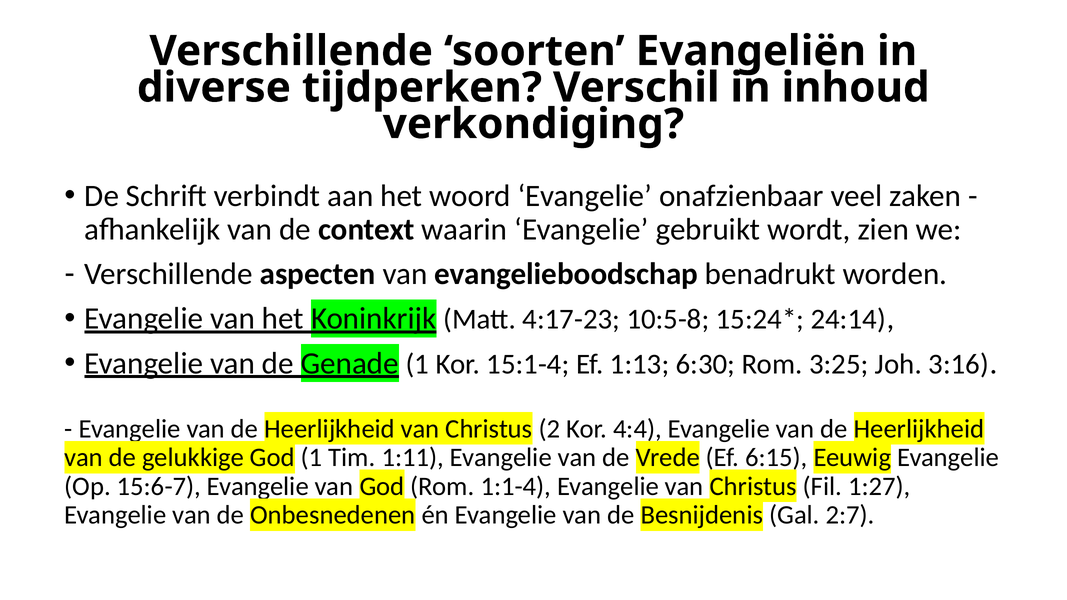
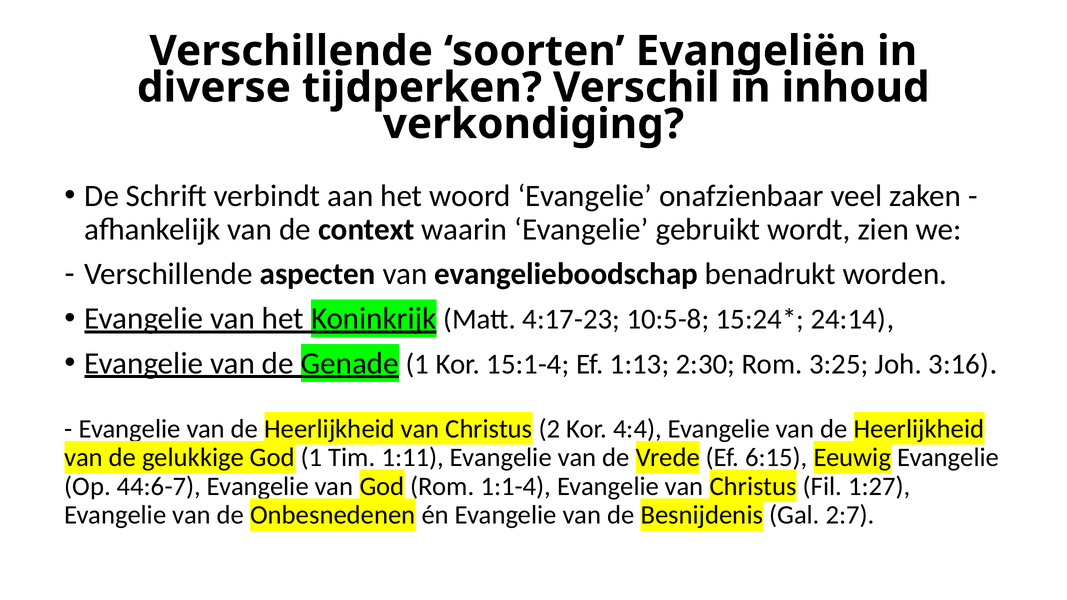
6:30: 6:30 -> 2:30
15:6-7: 15:6-7 -> 44:6-7
